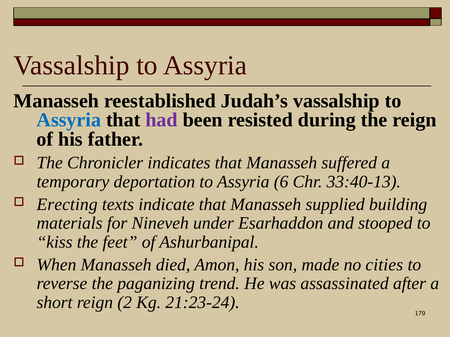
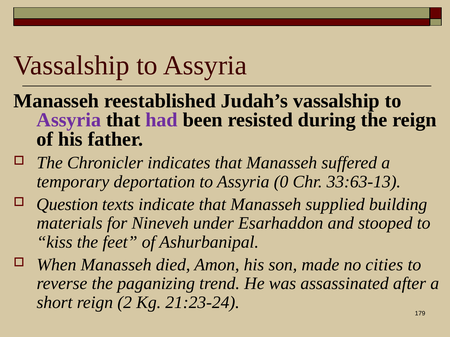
Assyria at (69, 120) colour: blue -> purple
6: 6 -> 0
33:40-13: 33:40-13 -> 33:63-13
Erecting: Erecting -> Question
